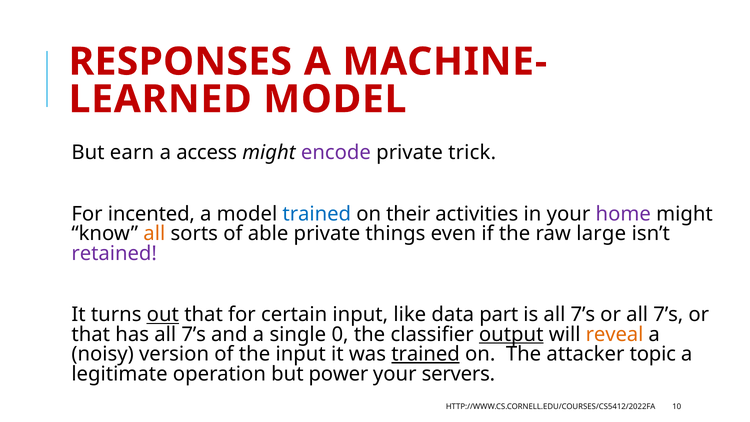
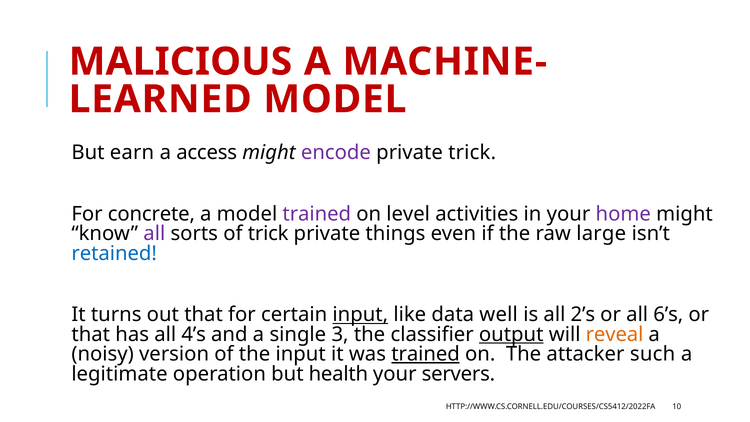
RESPONSES: RESPONSES -> MALICIOUS
incented: incented -> concrete
trained at (317, 214) colour: blue -> purple
their: their -> level
all at (154, 234) colour: orange -> purple
of able: able -> trick
retained colour: purple -> blue
out underline: present -> none
input at (360, 315) underline: none -> present
part: part -> well
is all 7’s: 7’s -> 2’s
or all 7’s: 7’s -> 6’s
has all 7’s: 7’s -> 4’s
0: 0 -> 3
topic: topic -> such
power: power -> health
